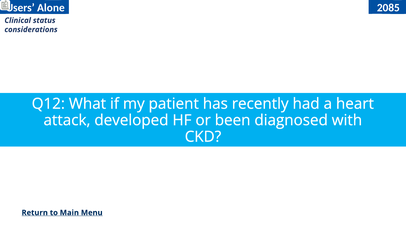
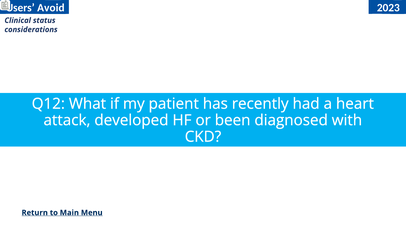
Alone: Alone -> Avoid
2085: 2085 -> 2023
